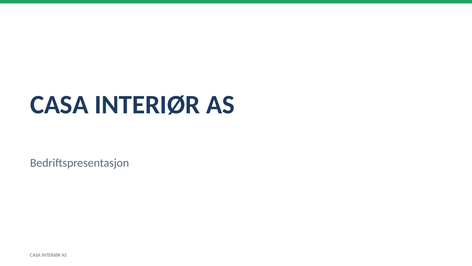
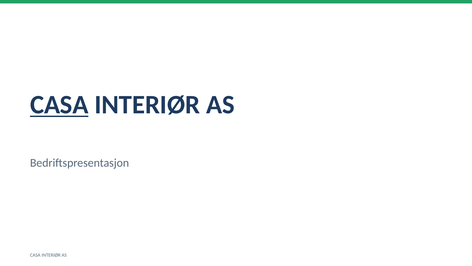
CASA at (59, 105) underline: none -> present
